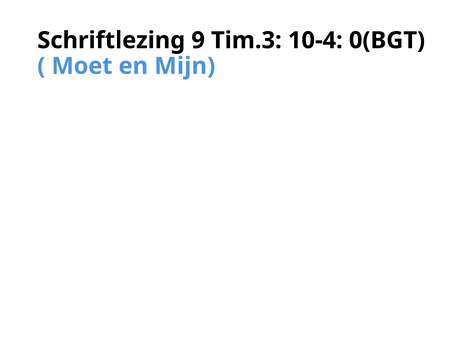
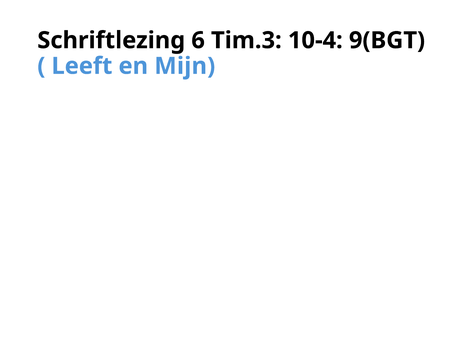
9: 9 -> 6
0(BGT: 0(BGT -> 9(BGT
Moet: Moet -> Leeft
